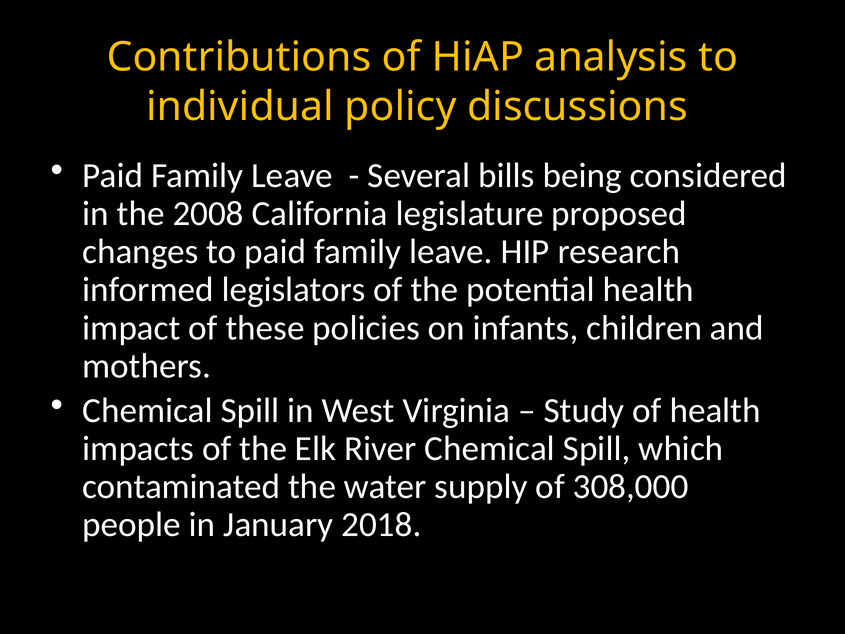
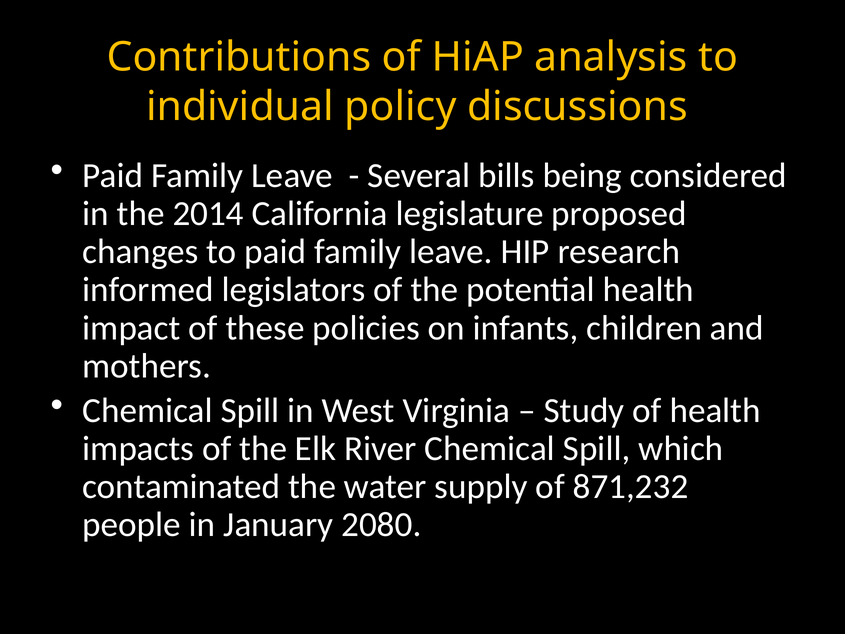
2008: 2008 -> 2014
308,000: 308,000 -> 871,232
2018: 2018 -> 2080
